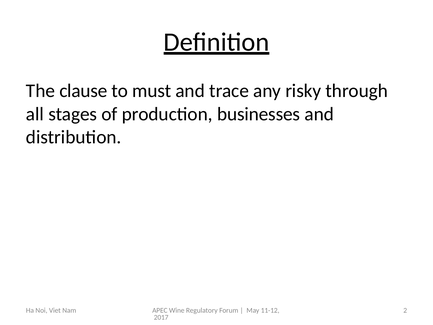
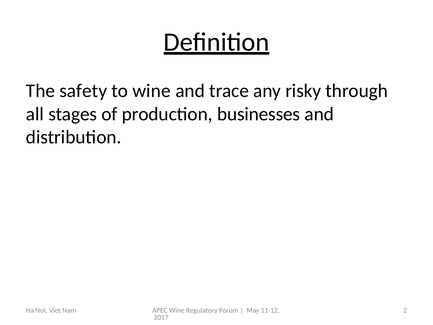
clause: clause -> safety
to must: must -> wine
